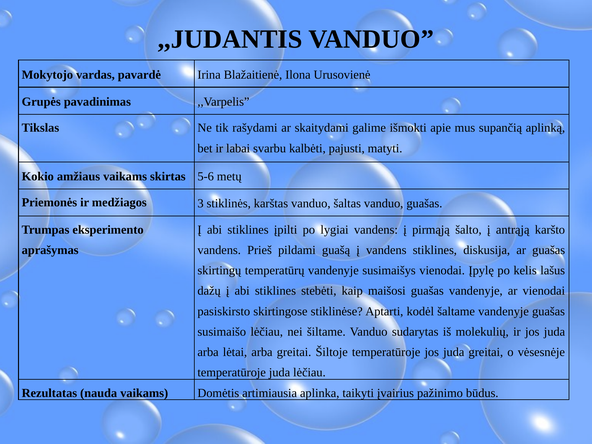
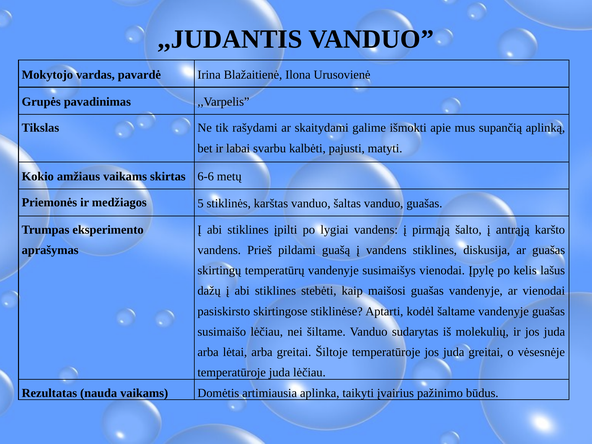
5-6: 5-6 -> 6-6
3: 3 -> 5
